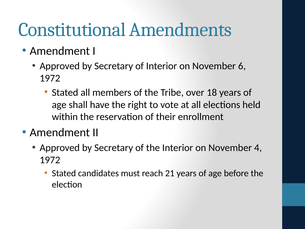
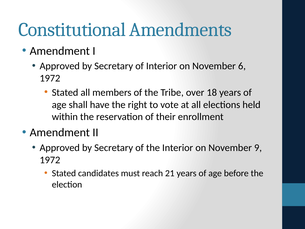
4: 4 -> 9
